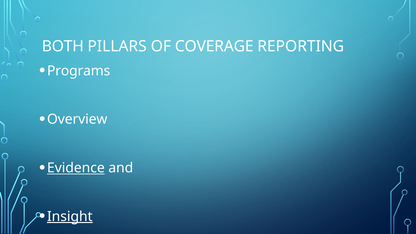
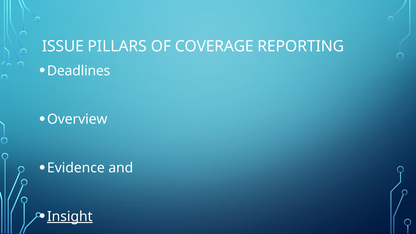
BOTH: BOTH -> ISSUE
Programs: Programs -> Deadlines
Evidence underline: present -> none
